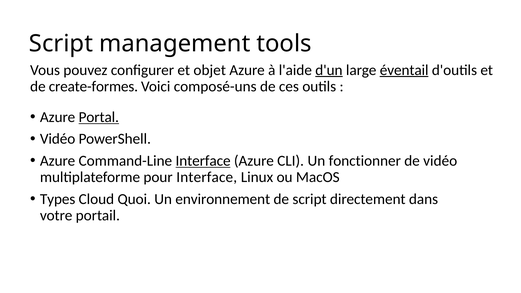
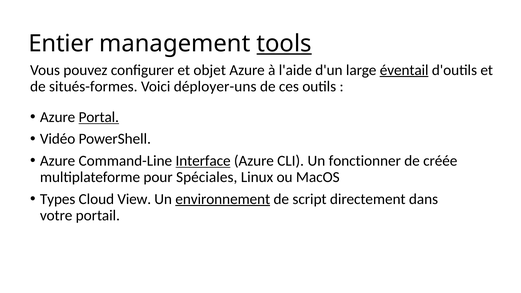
Script at (61, 44): Script -> Entier
tools underline: none -> present
d'un underline: present -> none
create-formes: create-formes -> situés-formes
composé-uns: composé-uns -> déployer-uns
de vidéo: vidéo -> créée
pour Interface: Interface -> Spéciales
Quoi: Quoi -> View
environnement underline: none -> present
